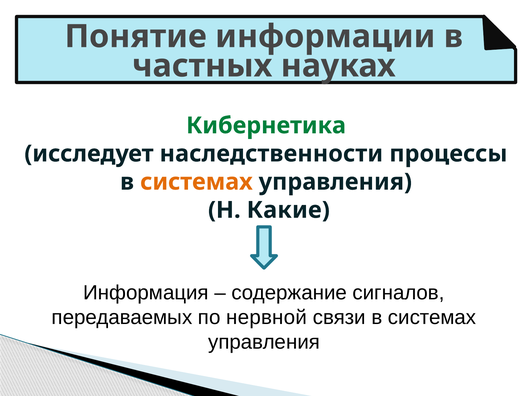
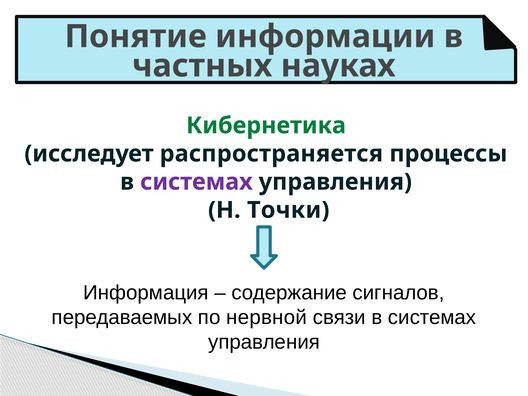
наследственности: наследственности -> распространяется
системах at (196, 182) colour: orange -> purple
Какие: Какие -> Точки
